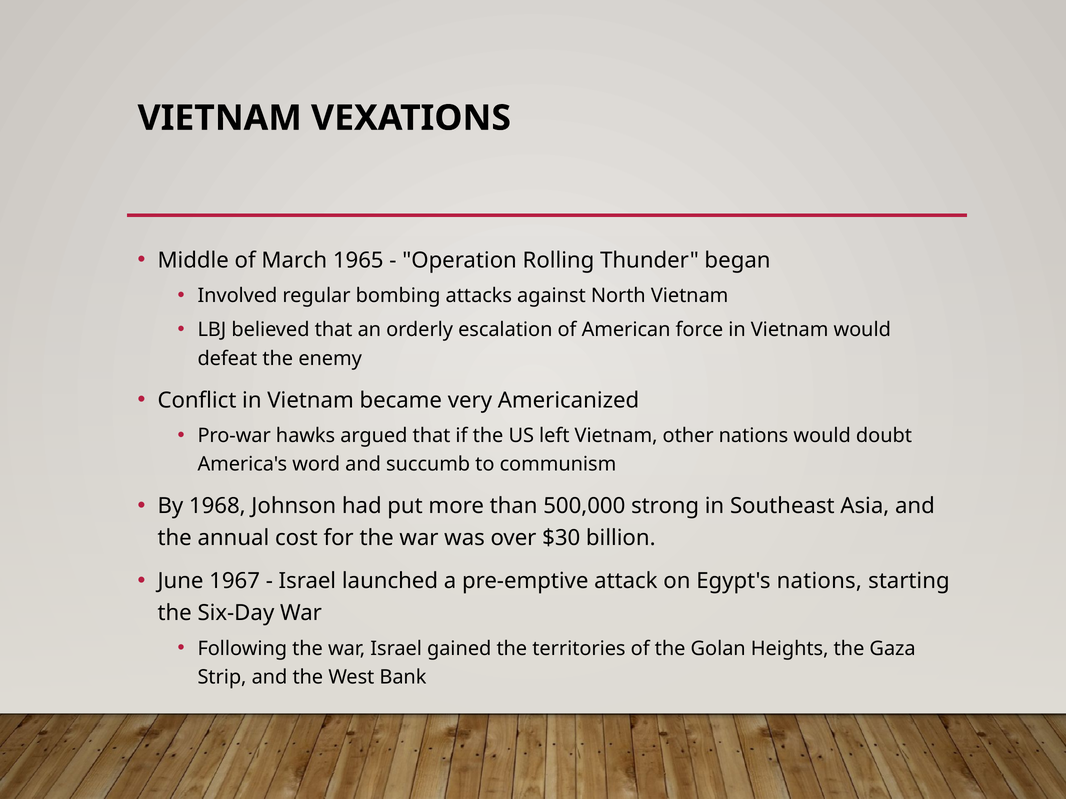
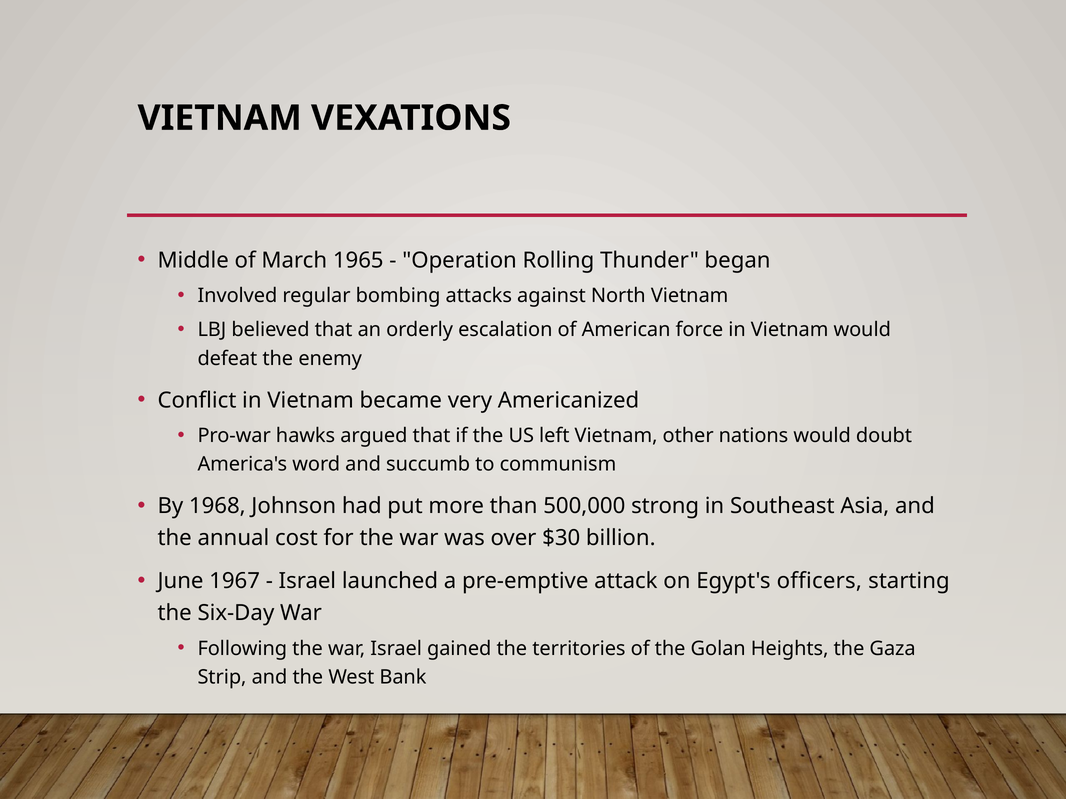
Egypt's nations: nations -> officers
